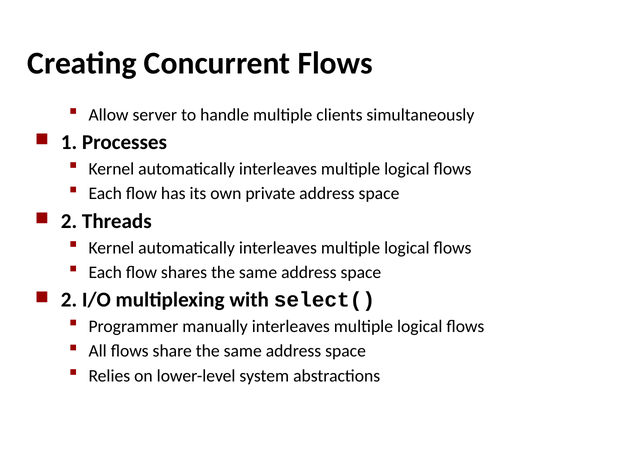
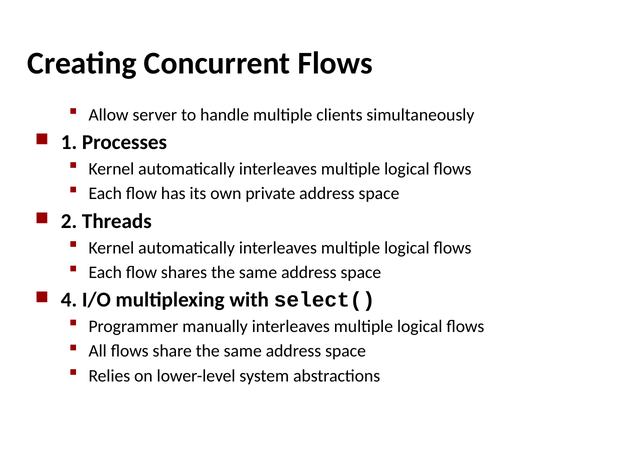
2 at (69, 300): 2 -> 4
